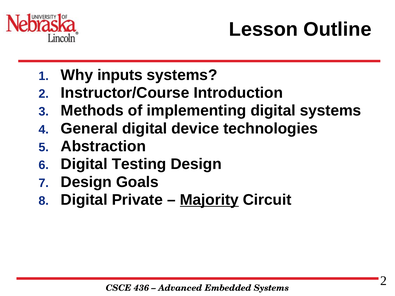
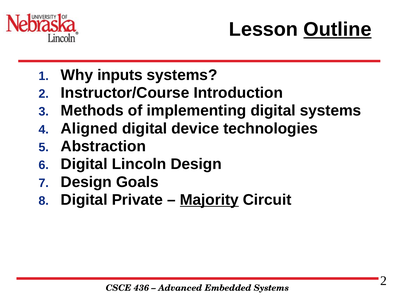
Outline underline: none -> present
General: General -> Aligned
Testing: Testing -> Lincoln
